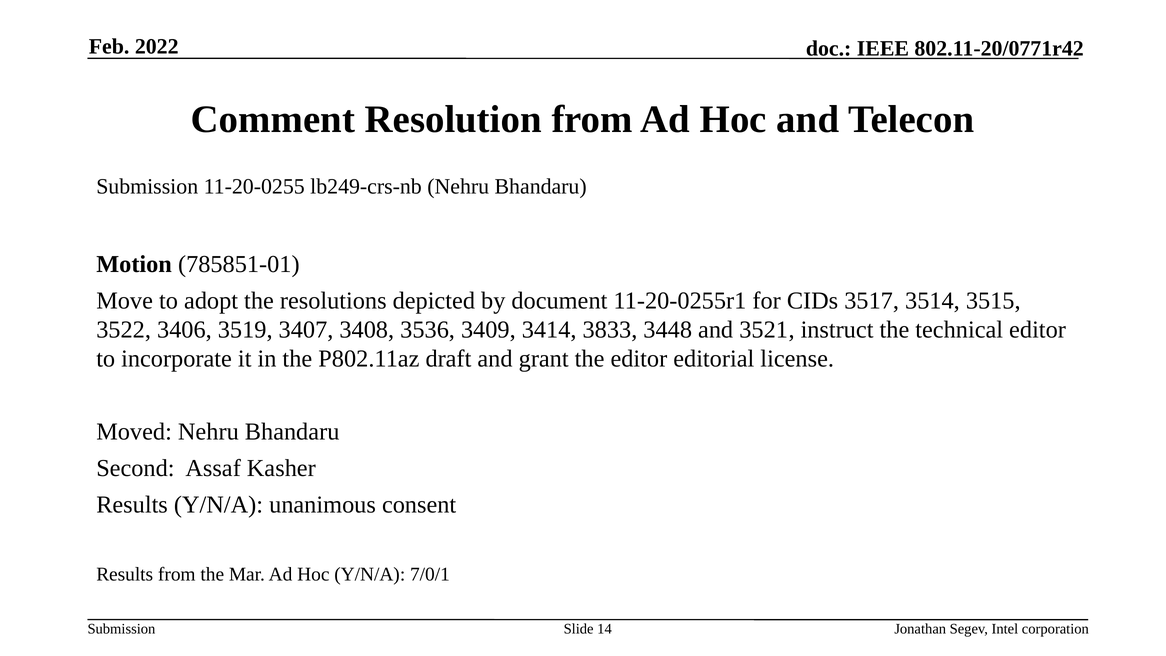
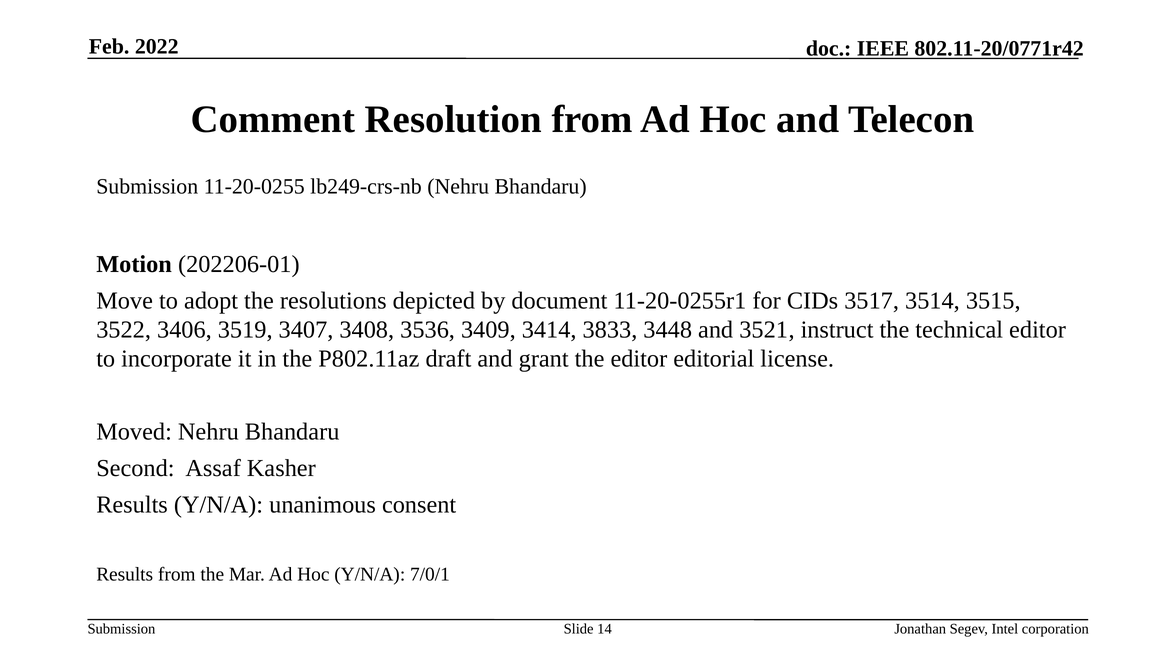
785851-01: 785851-01 -> 202206-01
